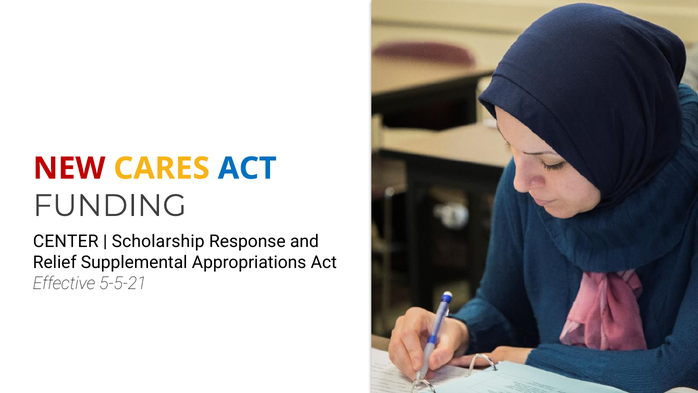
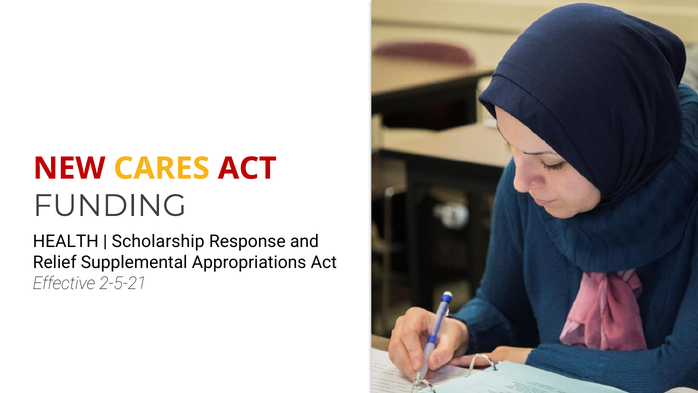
ACT at (247, 168) colour: blue -> red
CENTER: CENTER -> HEALTH
5-5-21: 5-5-21 -> 2-5-21
